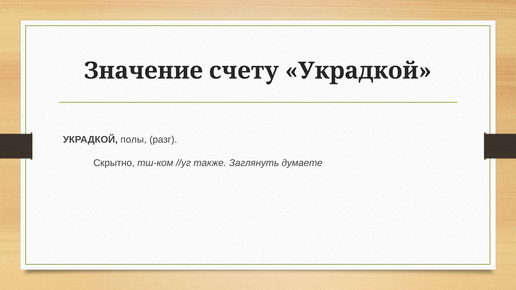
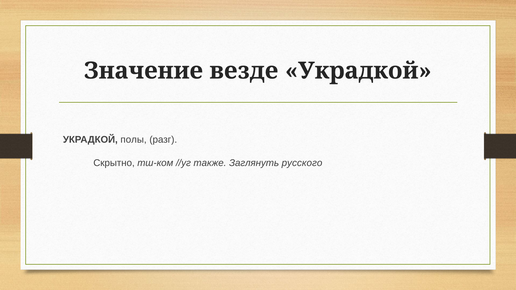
счету: счету -> везде
думаете: думаете -> русского
